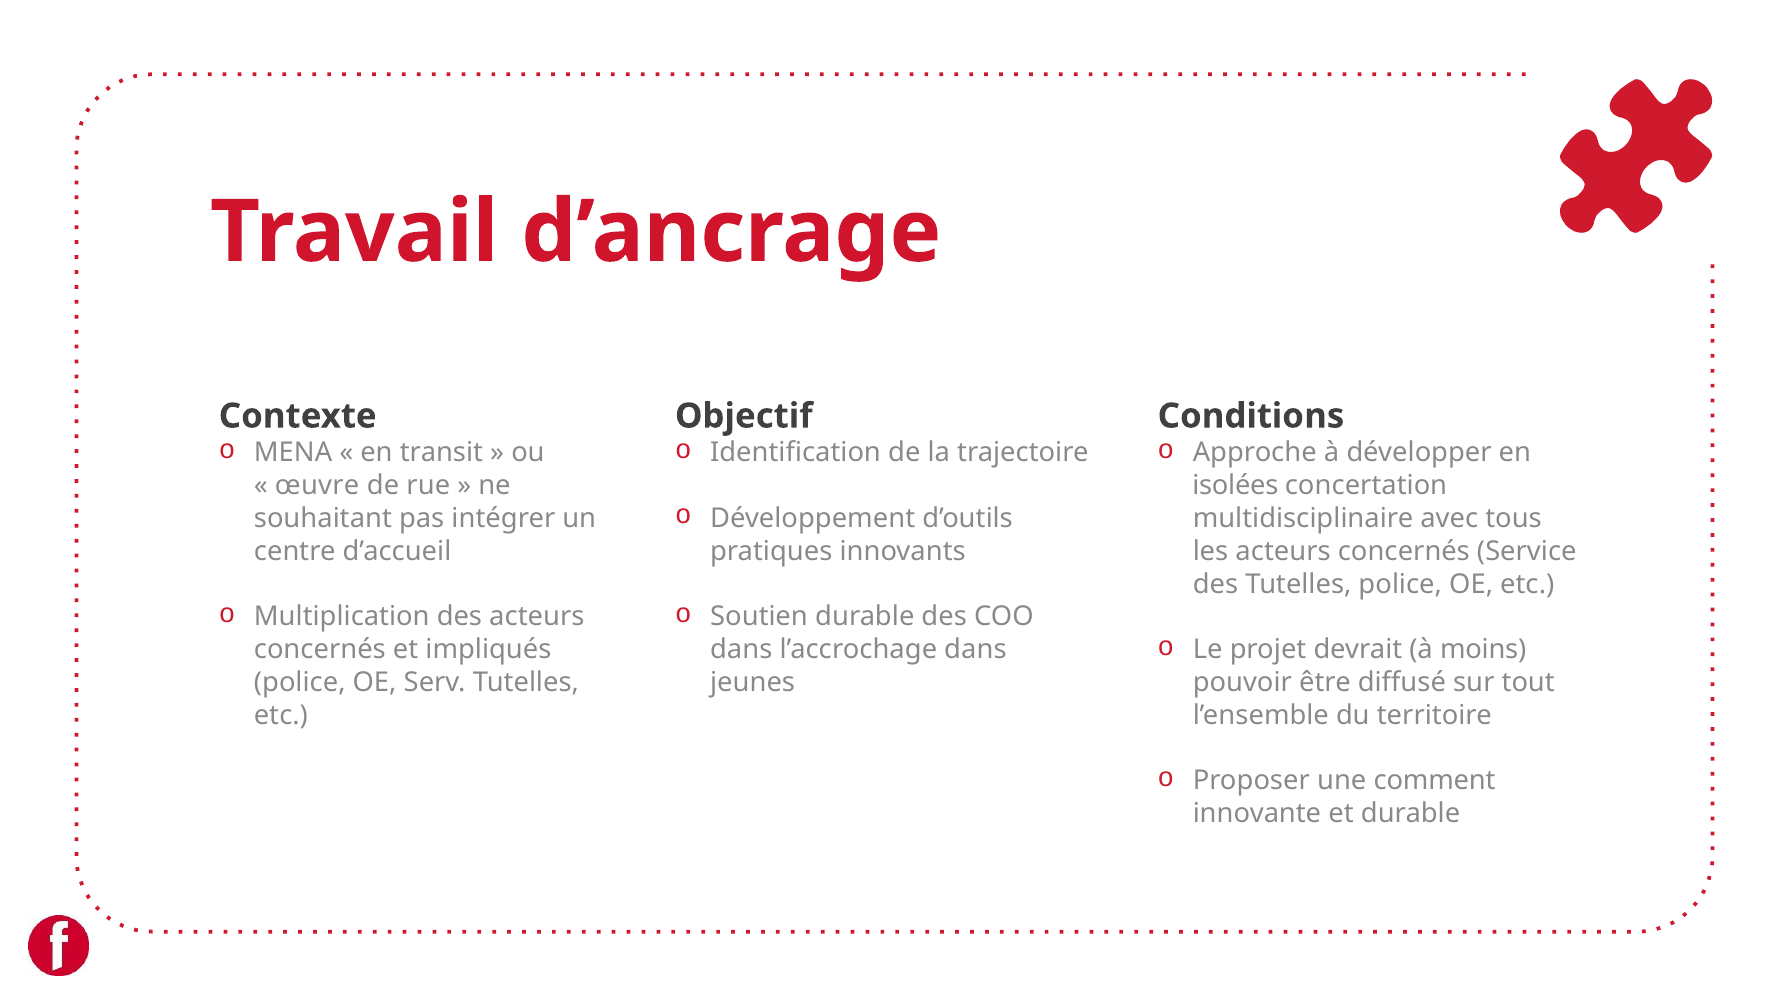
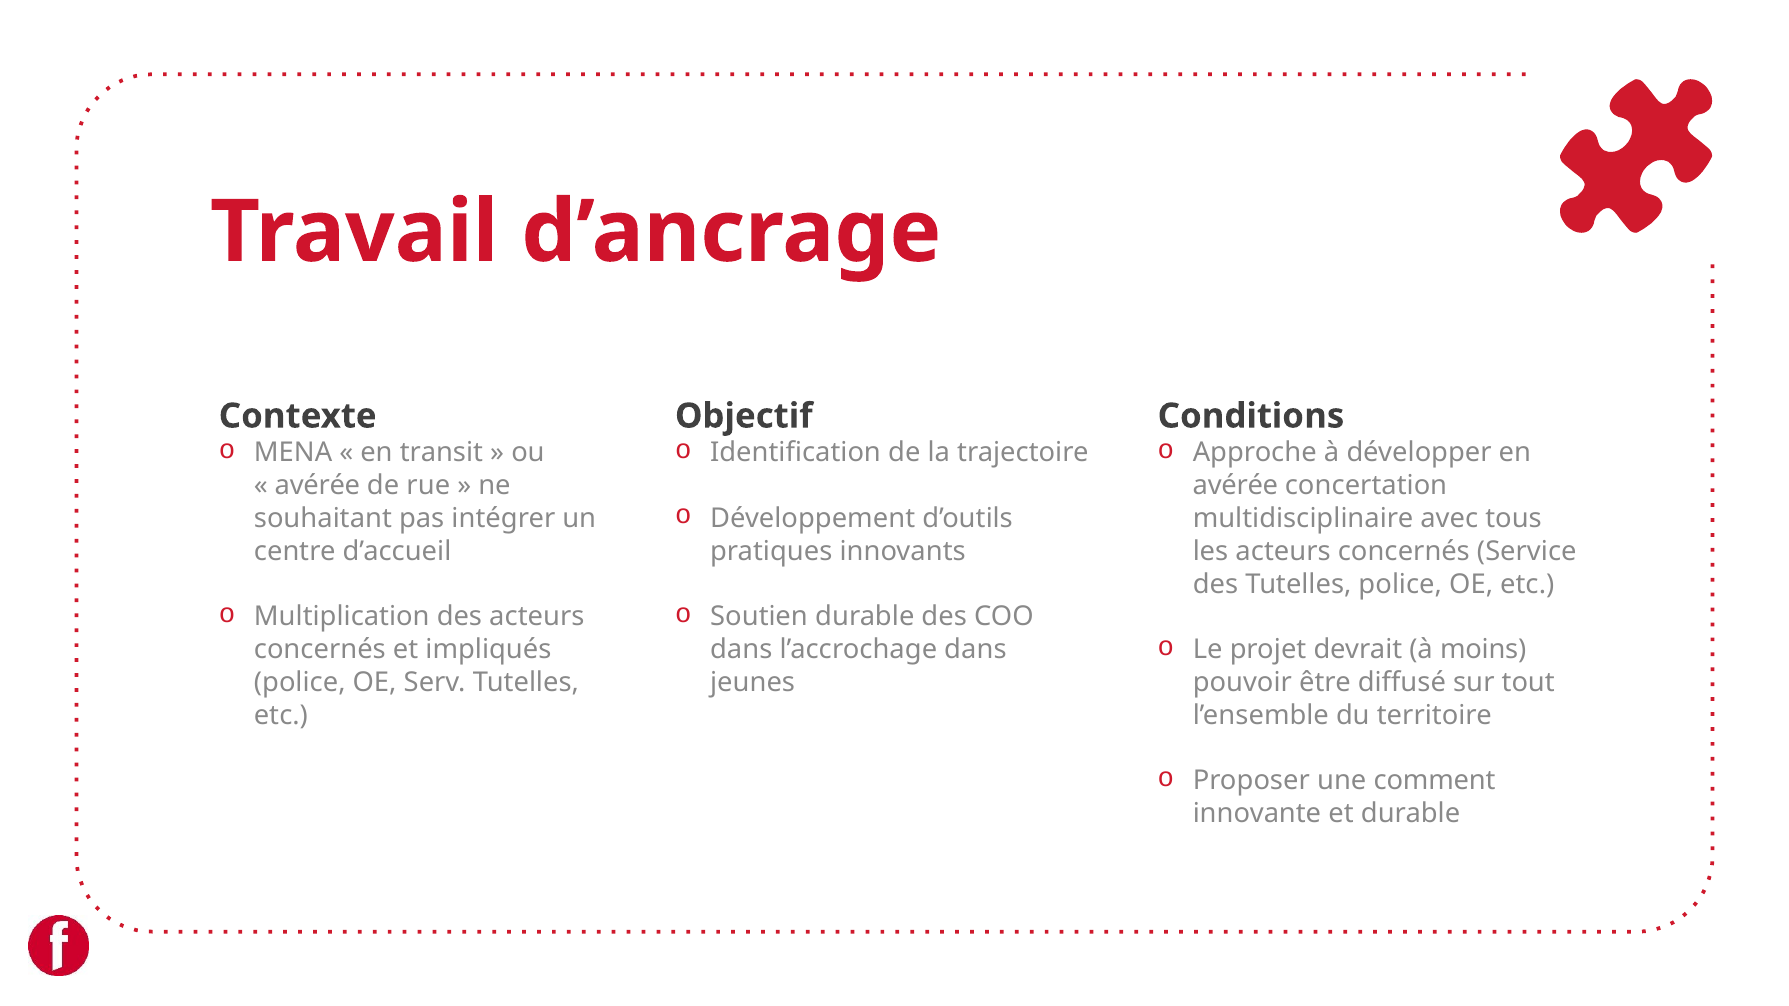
œuvre at (317, 486): œuvre -> avérée
isolées at (1235, 486): isolées -> avérée
